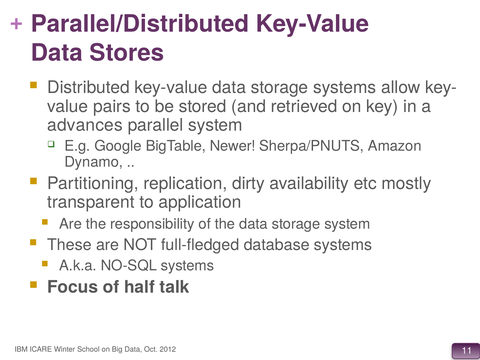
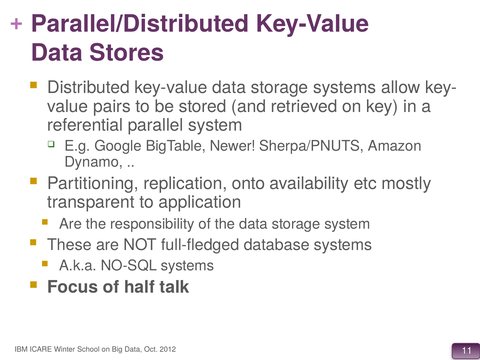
advances: advances -> referential
dirty: dirty -> onto
